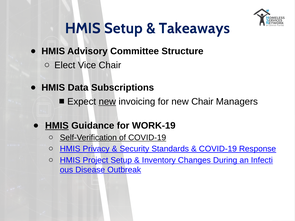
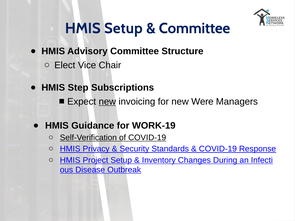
Takeaways at (194, 28): Takeaways -> Committee
Data: Data -> Step
new Chair: Chair -> Were
HMIS at (57, 126) underline: present -> none
